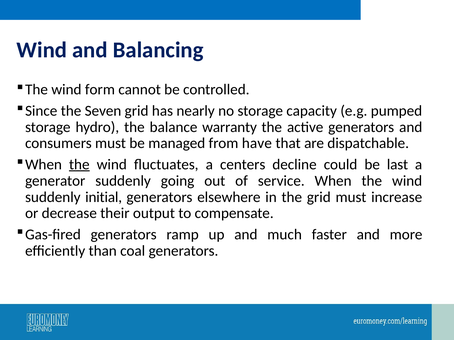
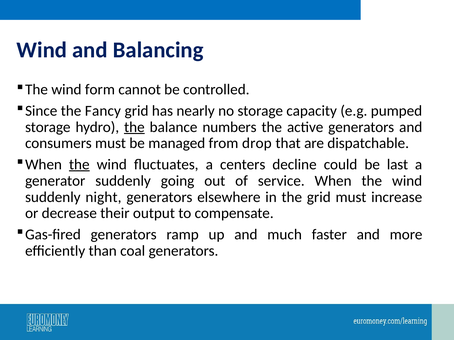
Seven: Seven -> Fancy
the at (134, 127) underline: none -> present
warranty: warranty -> numbers
have: have -> drop
initial: initial -> night
